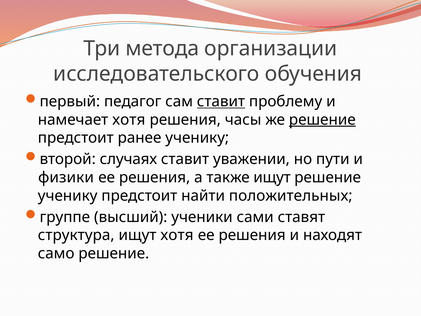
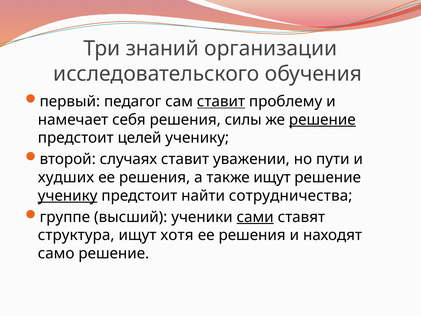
метода: метода -> знаний
намечает хотя: хотя -> себя
часы: часы -> силы
ранее: ранее -> целей
физики: физики -> худших
ученику at (68, 196) underline: none -> present
положительных: положительных -> сотрудничества
сами underline: none -> present
